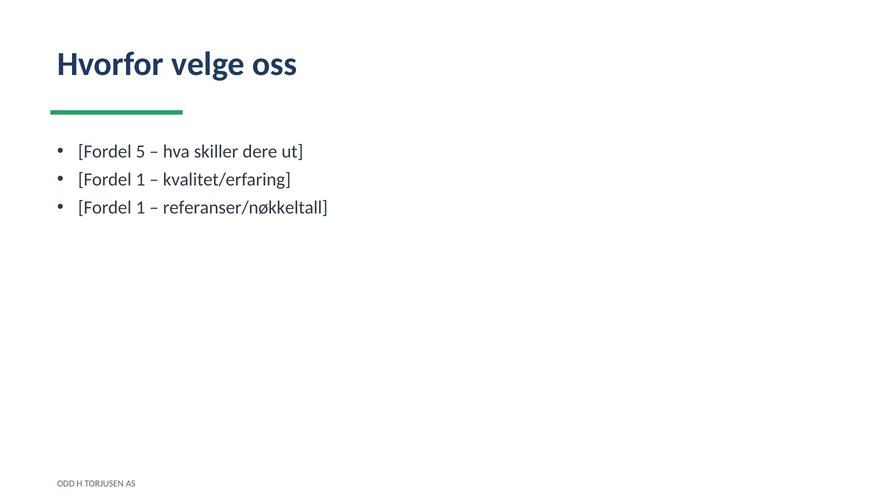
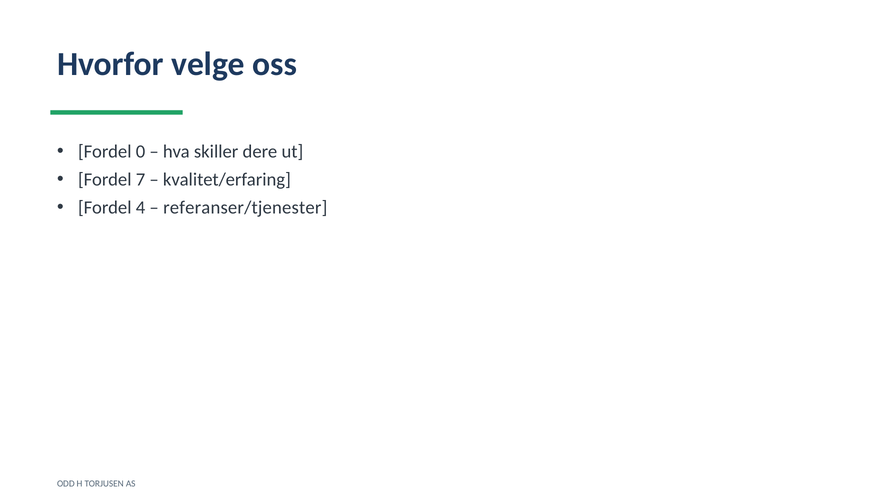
5: 5 -> 0
1 at (141, 180): 1 -> 7
1 at (141, 208): 1 -> 4
referanser/nøkkeltall: referanser/nøkkeltall -> referanser/tjenester
